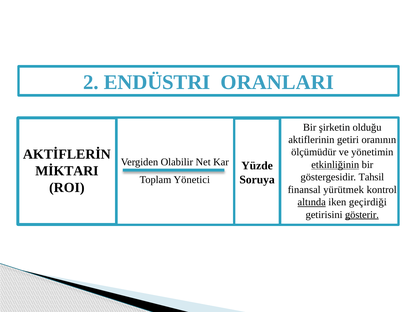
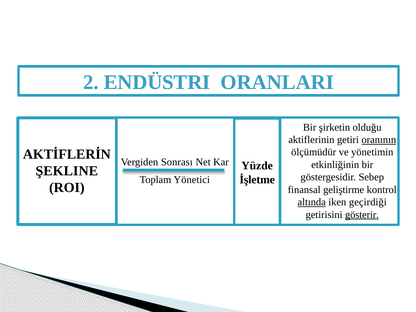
oranının underline: none -> present
Olabilir: Olabilir -> Sonrası
etkinliğinin underline: present -> none
MİKTARI: MİKTARI -> ŞEKLINE
Tahsil: Tahsil -> Sebep
Soruya: Soruya -> İşletme
yürütmek: yürütmek -> geliştirme
